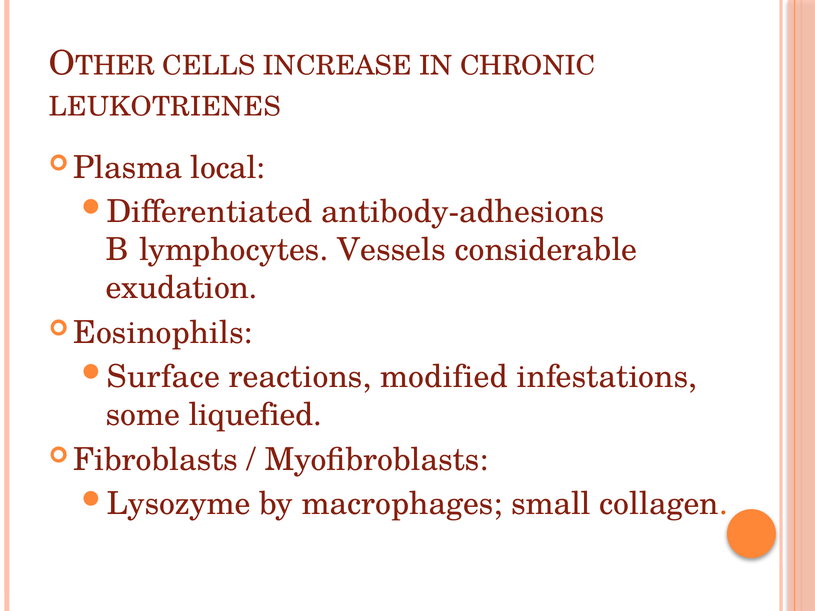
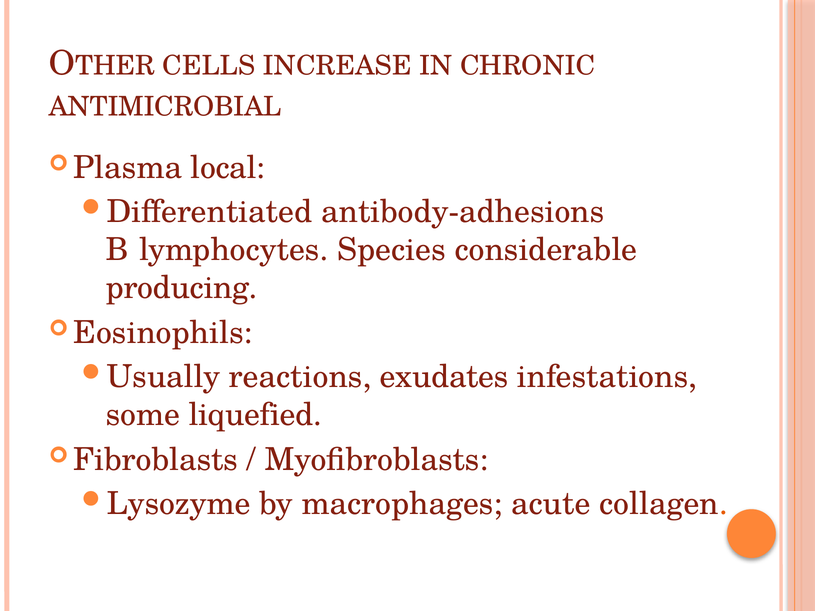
LEUKOTRIENES: LEUKOTRIENES -> ANTIMICROBIAL
Vessels: Vessels -> Species
exudation: exudation -> producing
Surface: Surface -> Usually
modified: modified -> exudates
small: small -> acute
